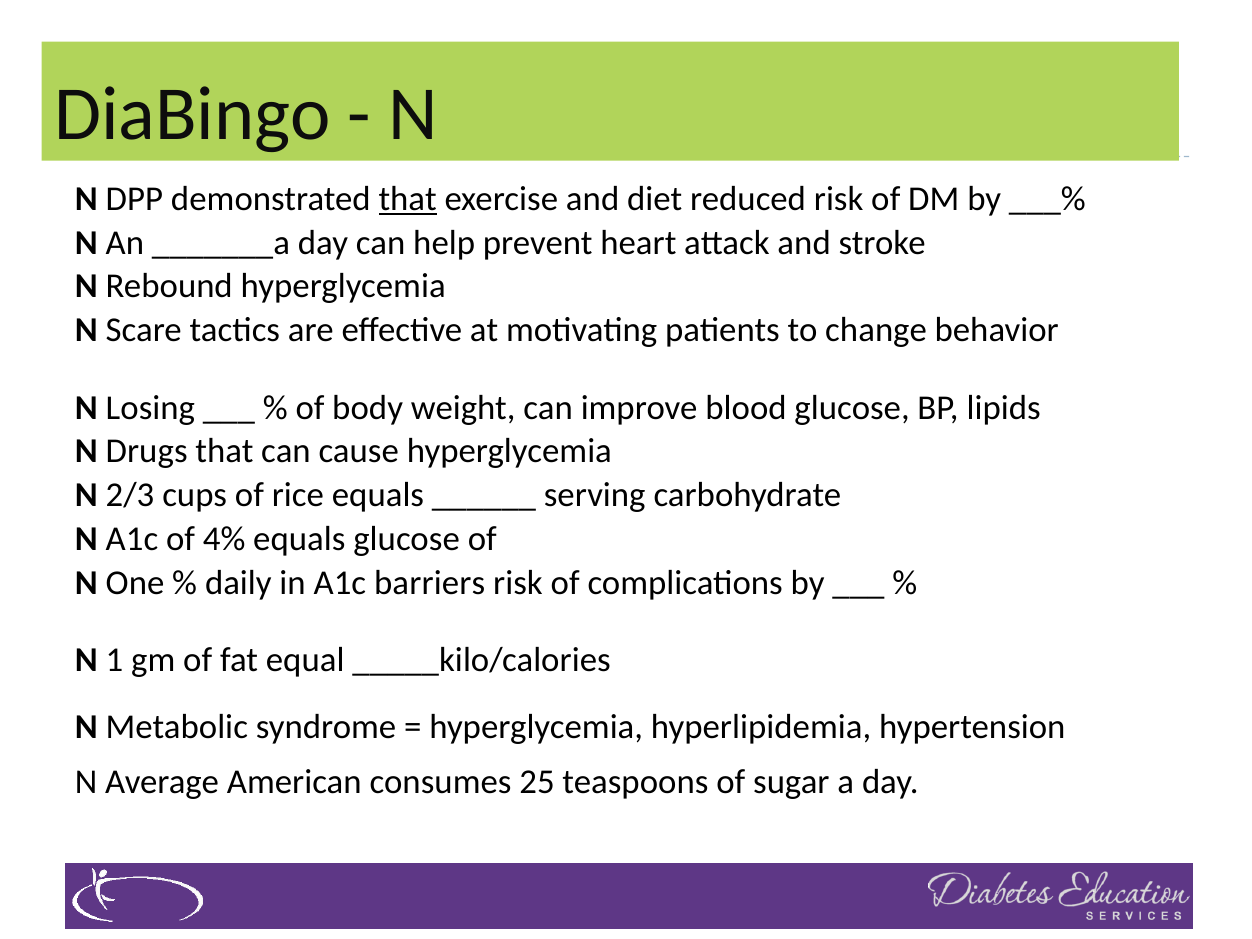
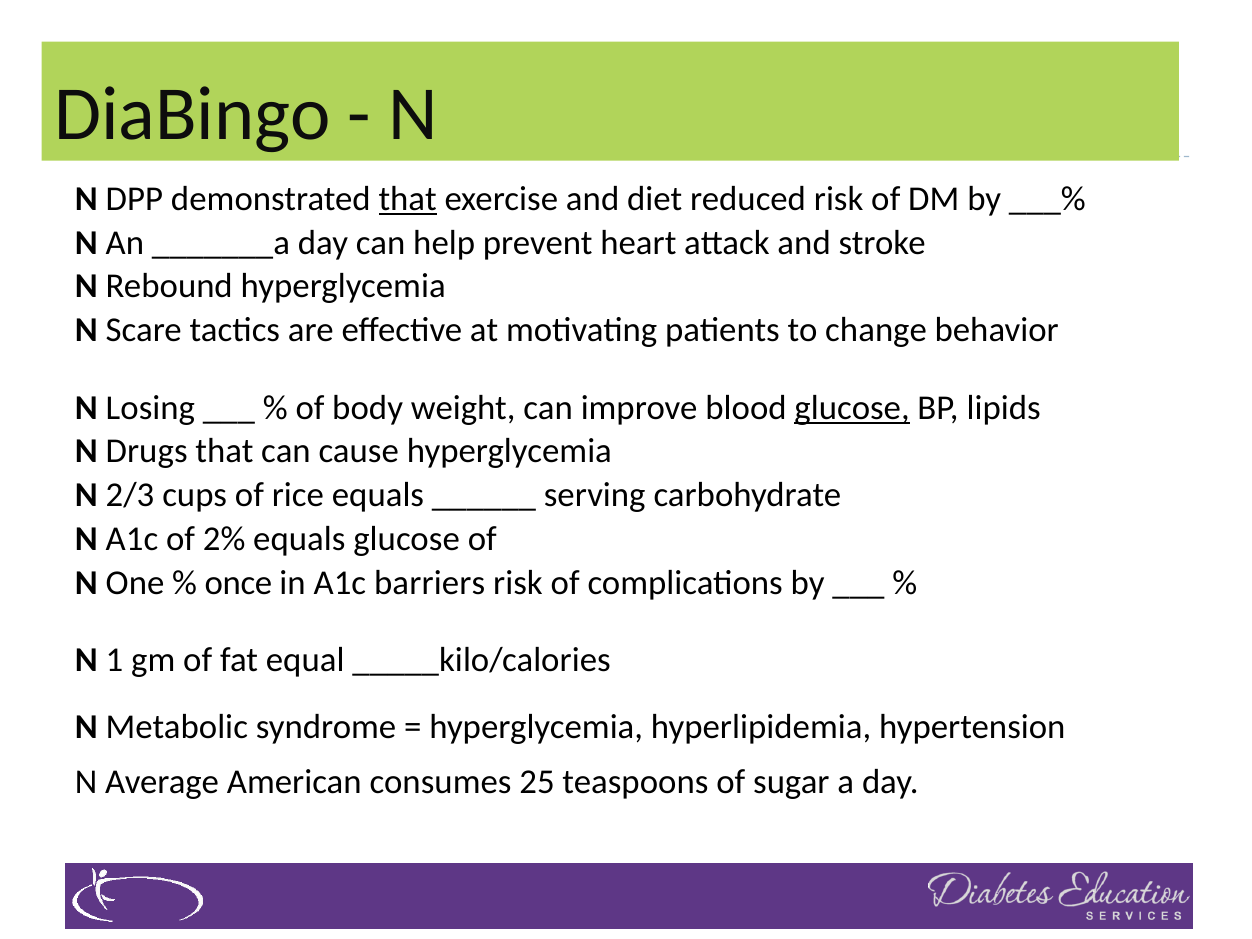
glucose at (852, 408) underline: none -> present
4%: 4% -> 2%
daily: daily -> once
